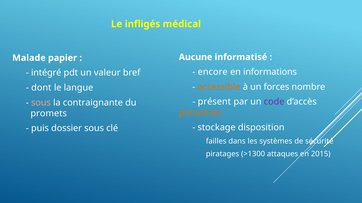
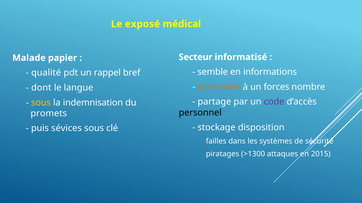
infligés: infligés -> exposé
Aucune: Aucune -> Secteur
encore: encore -> semble
intégré: intégré -> qualité
valeur: valeur -> rappel
présent: présent -> partage
sous at (41, 103) colour: pink -> yellow
contraignante: contraignante -> indemnisation
personnel colour: orange -> black
dossier: dossier -> sévices
